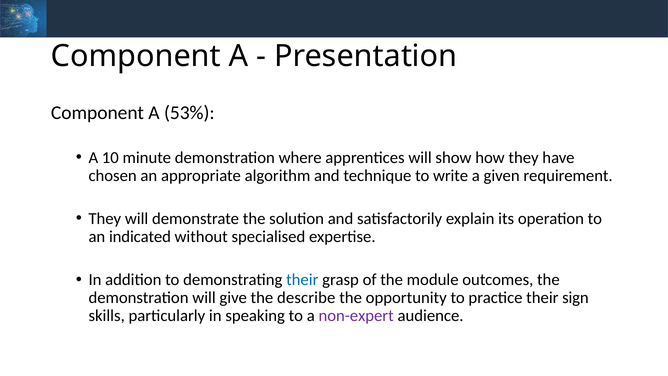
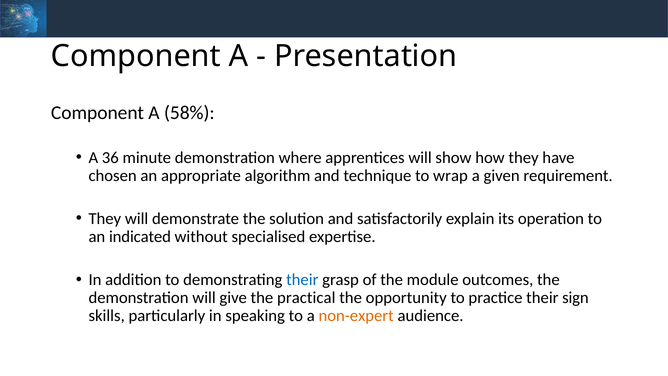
53%: 53% -> 58%
10: 10 -> 36
write: write -> wrap
describe: describe -> practical
non-expert colour: purple -> orange
